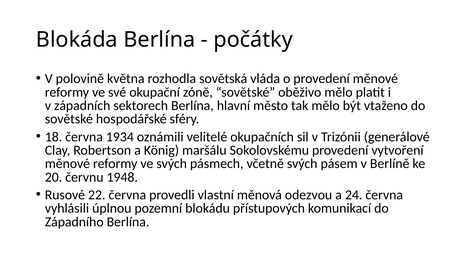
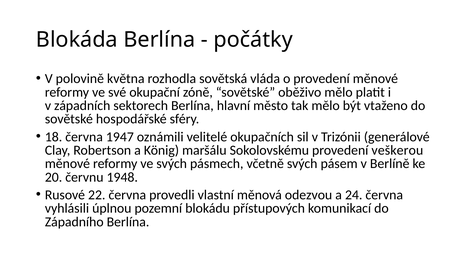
1934: 1934 -> 1947
vytvoření: vytvoření -> veškerou
